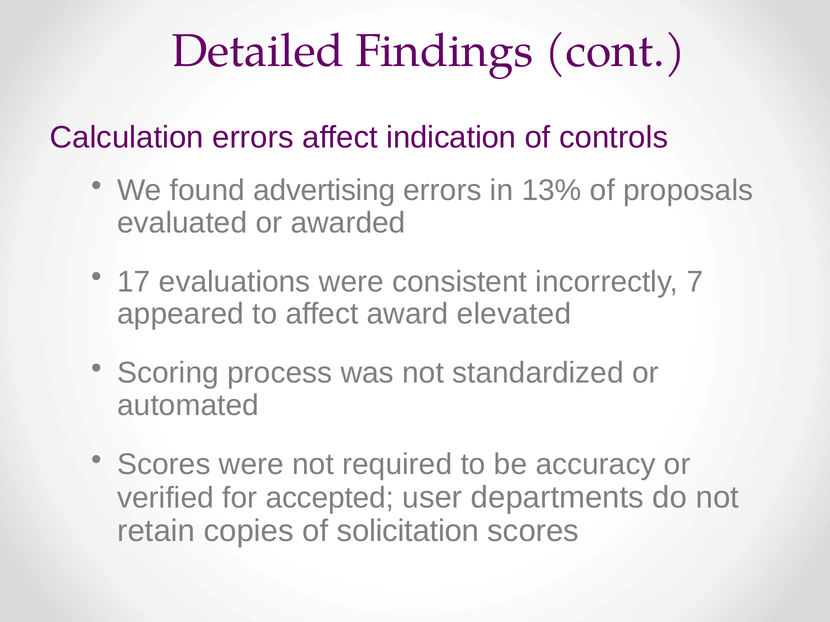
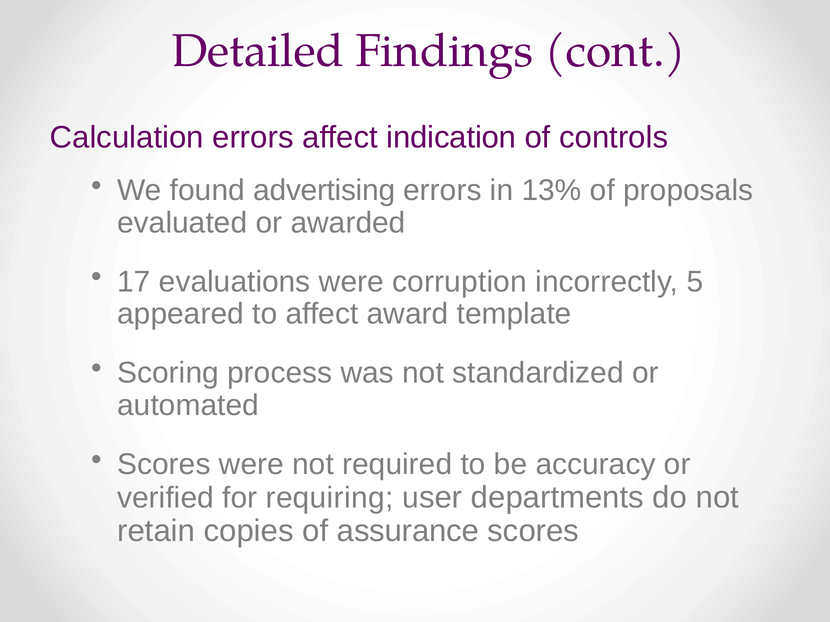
consistent: consistent -> corruption
7: 7 -> 5
elevated: elevated -> template
accepted: accepted -> requiring
solicitation: solicitation -> assurance
